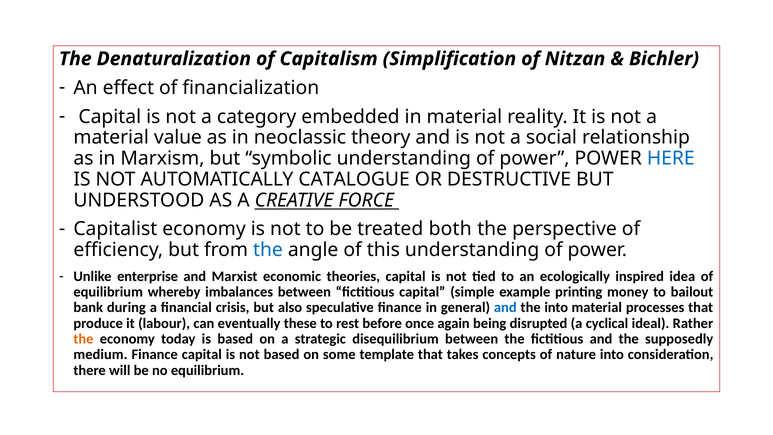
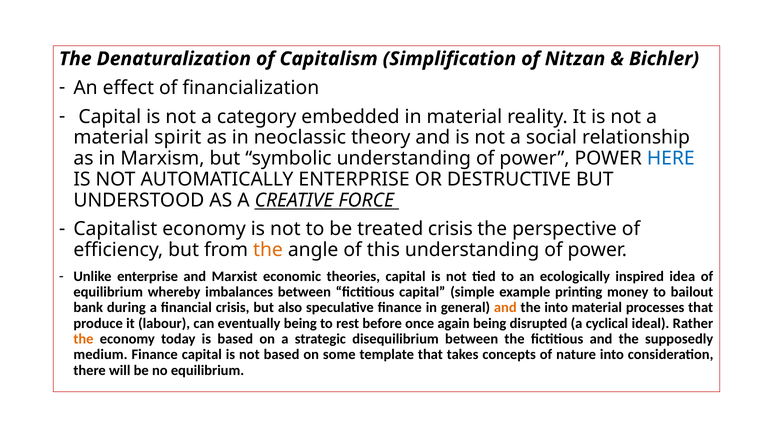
value: value -> spirit
AUTOMATICALLY CATALOGUE: CATALOGUE -> ENTERPRISE
treated both: both -> crisis
the at (268, 250) colour: blue -> orange
and at (505, 308) colour: blue -> orange
eventually these: these -> being
